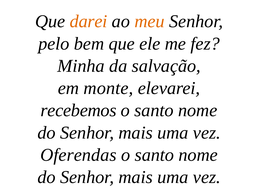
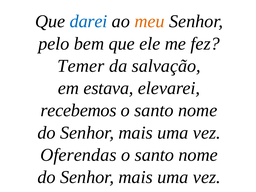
darei colour: orange -> blue
Minha: Minha -> Temer
monte: monte -> estava
